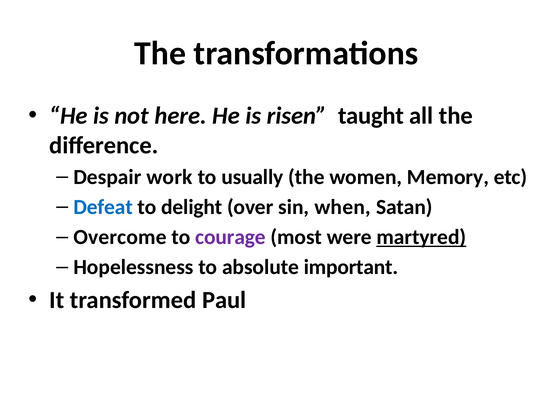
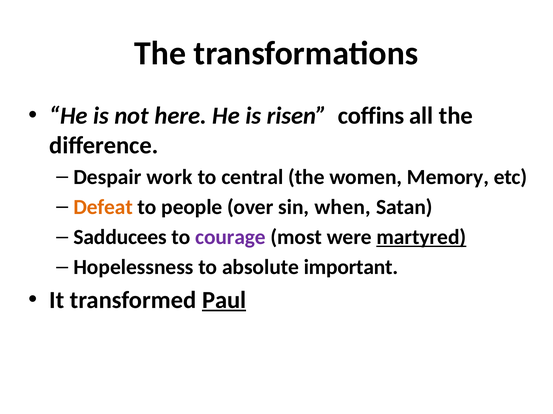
taught: taught -> coffins
usually: usually -> central
Defeat colour: blue -> orange
delight: delight -> people
Overcome: Overcome -> Sadducees
Paul underline: none -> present
